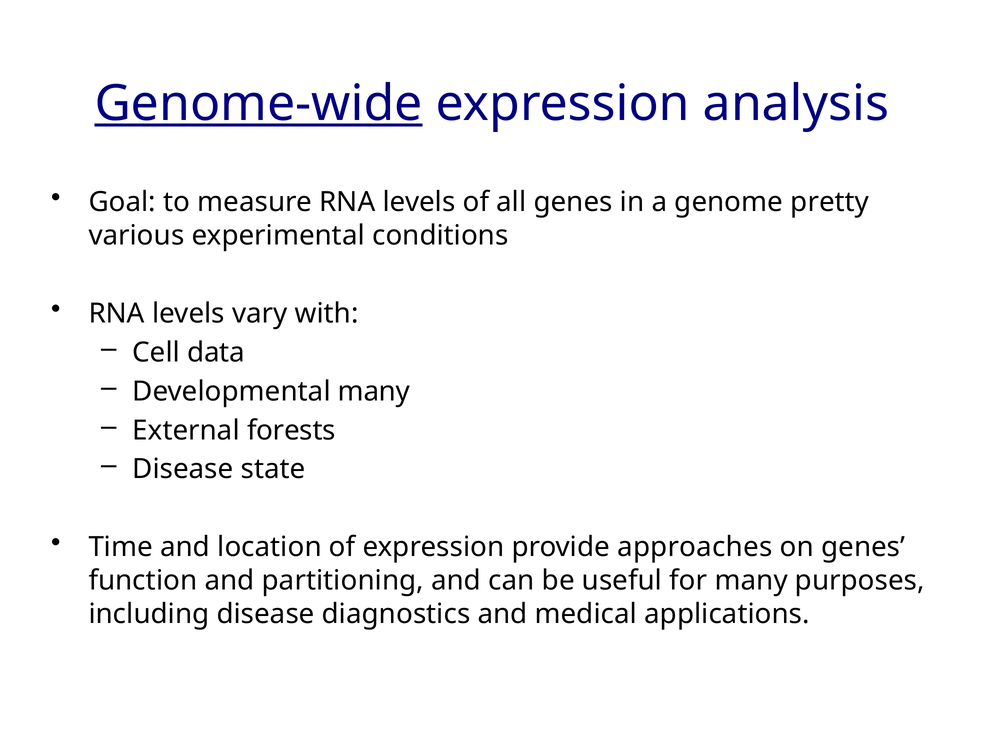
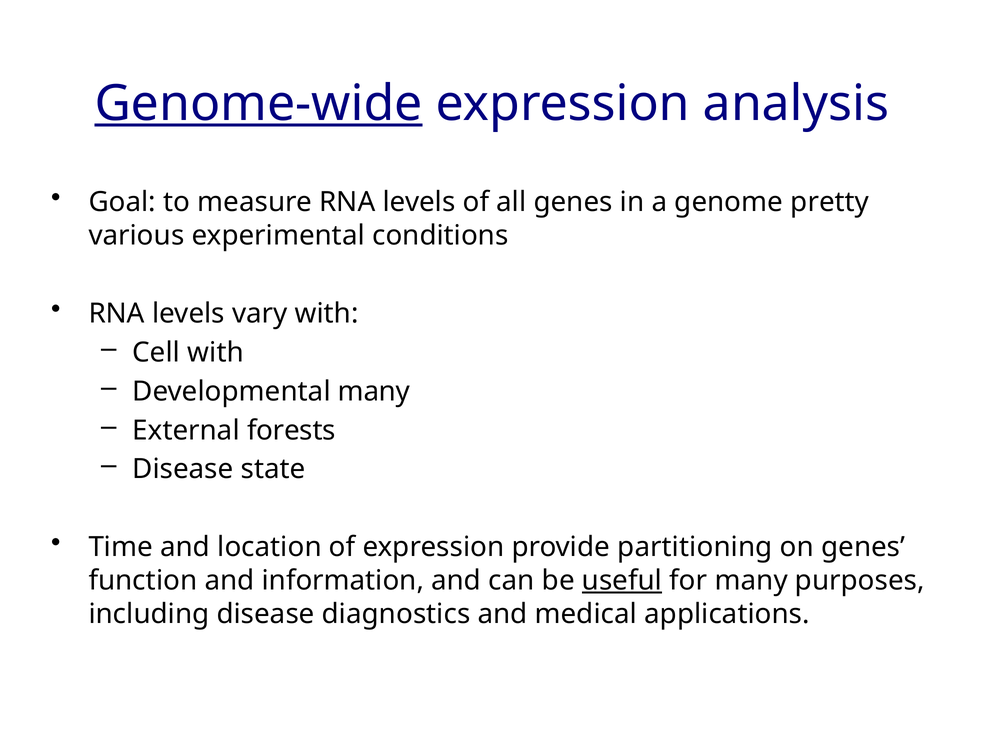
Cell data: data -> with
approaches: approaches -> partitioning
partitioning: partitioning -> information
useful underline: none -> present
